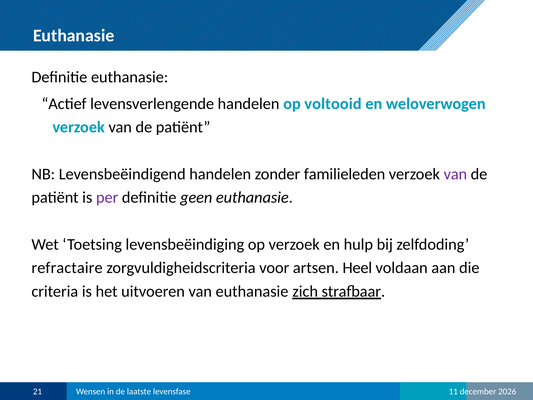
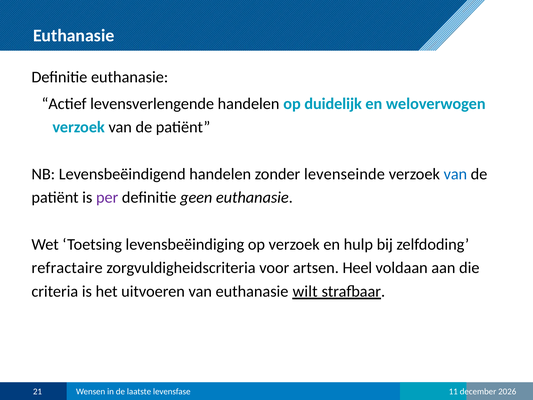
voltooid: voltooid -> duidelijk
familieleden: familieleden -> levenseinde
van at (455, 174) colour: purple -> blue
zich: zich -> wilt
